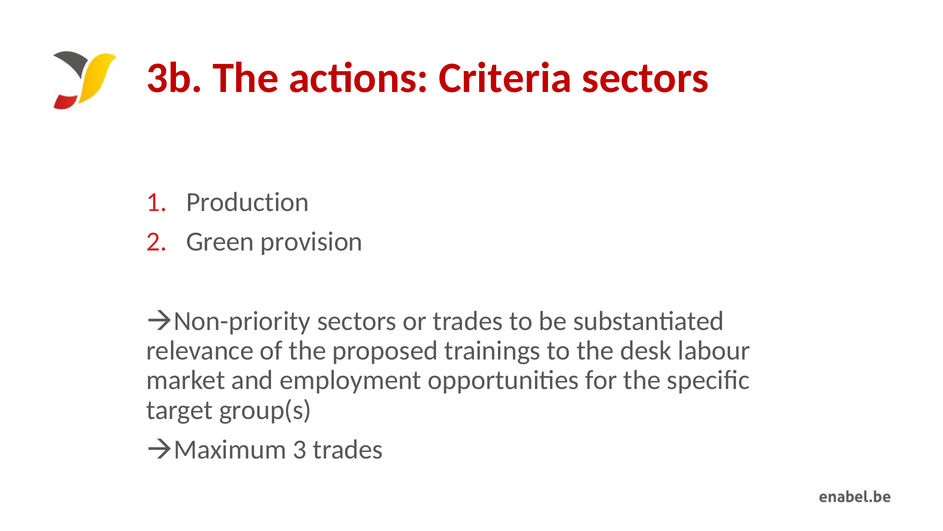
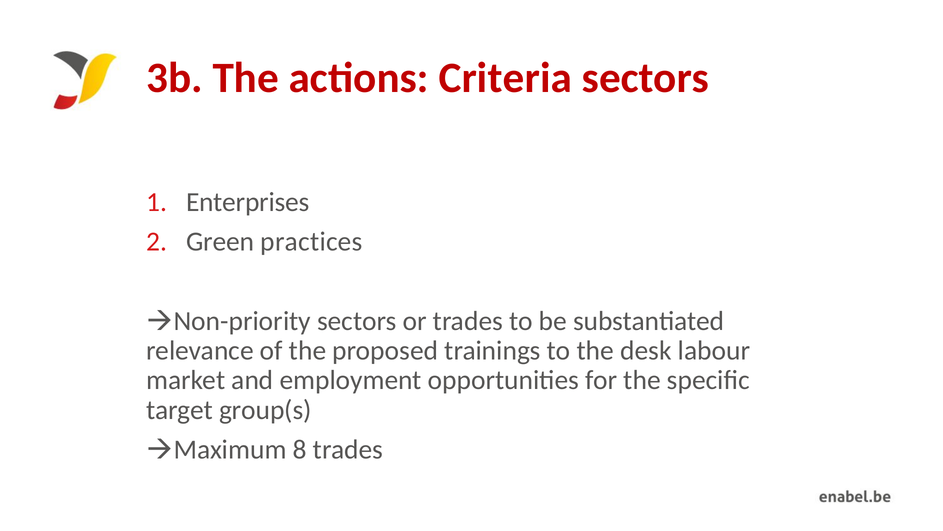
Production: Production -> Enterprises
provision: provision -> practices
3: 3 -> 8
